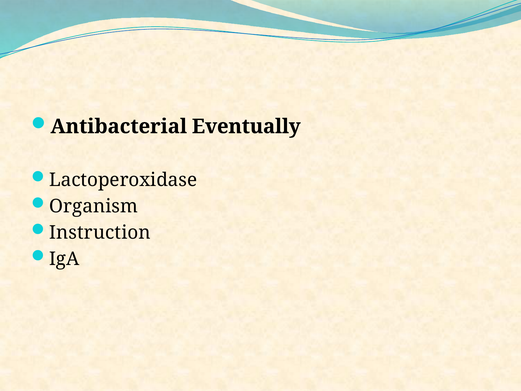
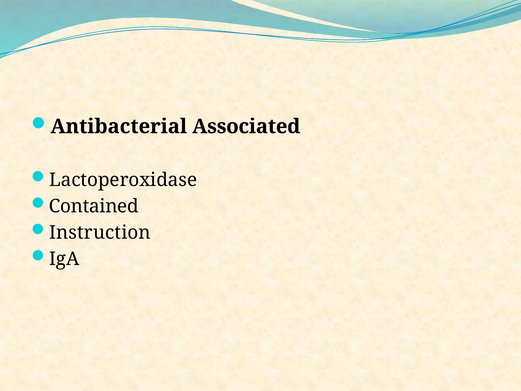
Eventually: Eventually -> Associated
Organism: Organism -> Contained
